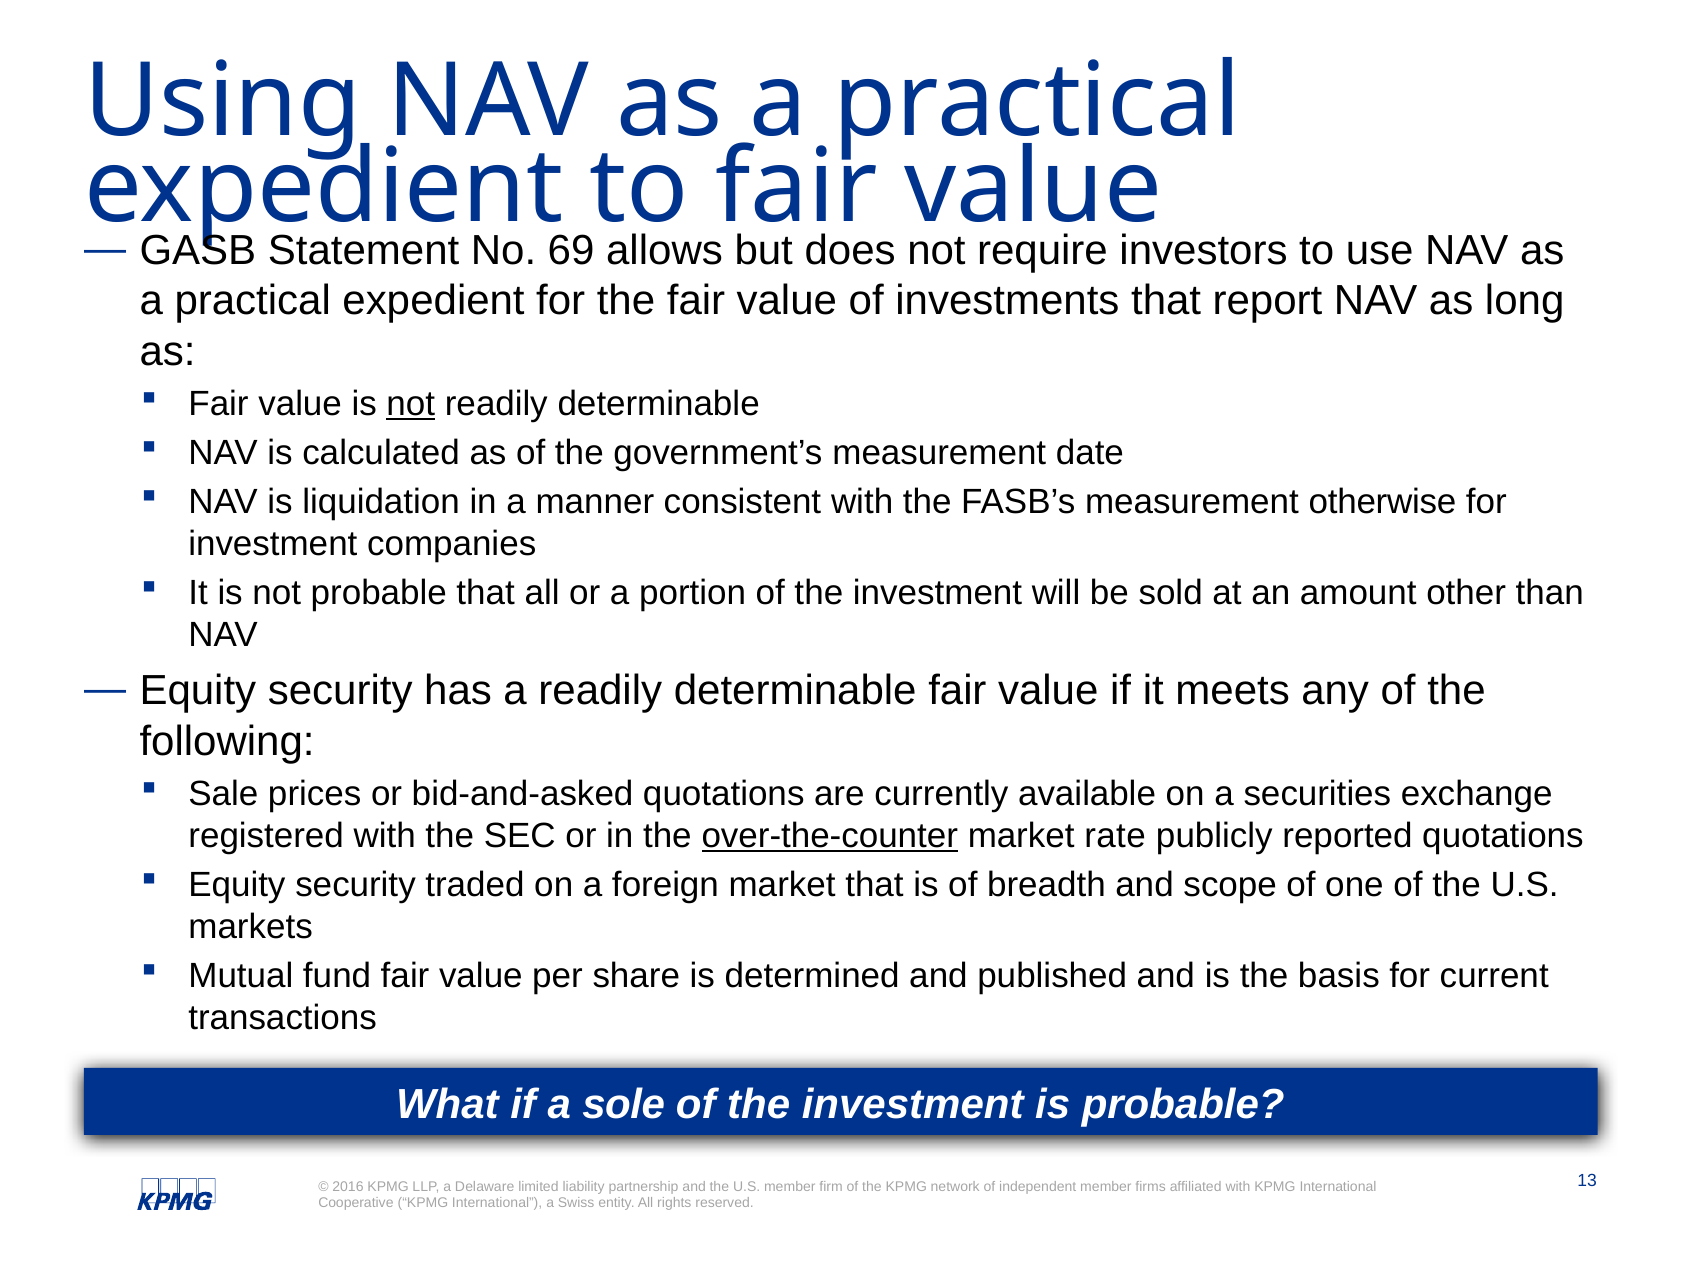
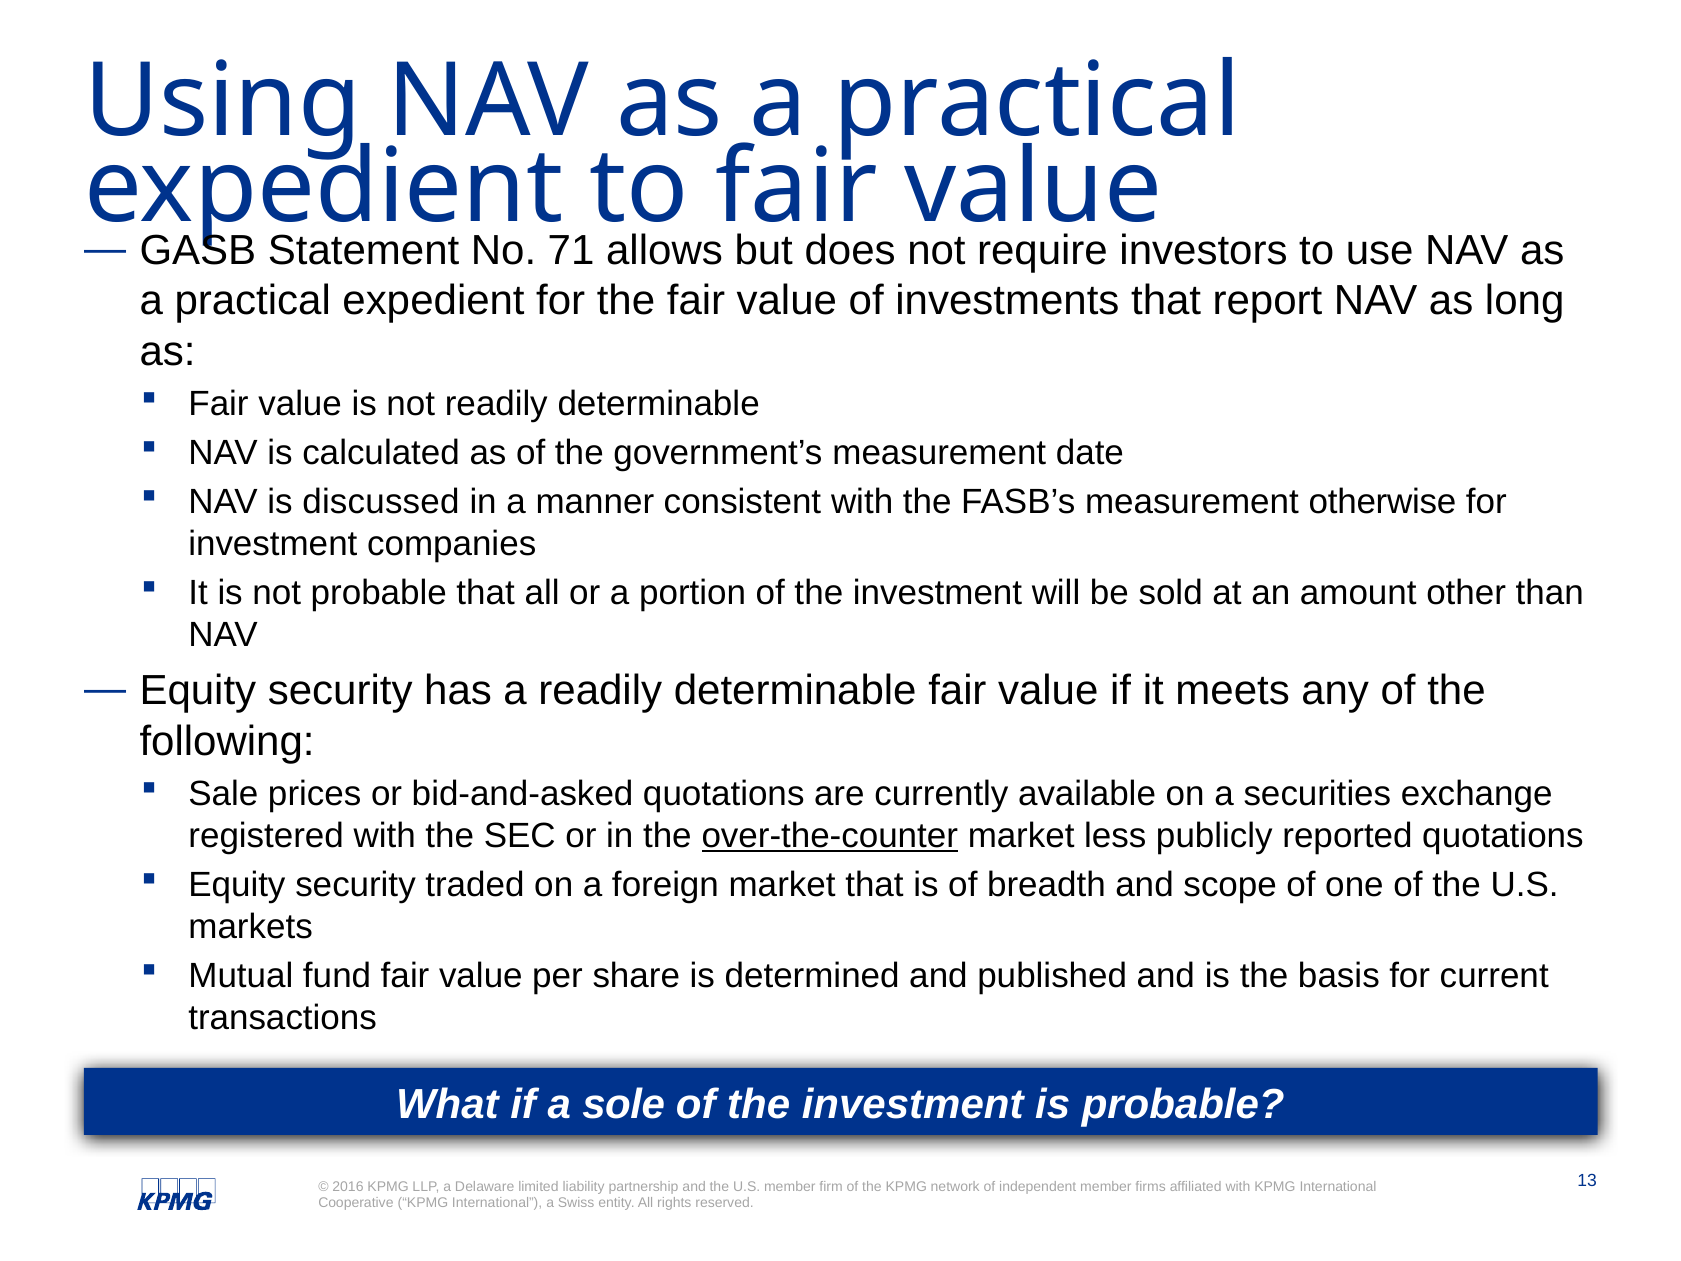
69: 69 -> 71
not at (411, 404) underline: present -> none
liquidation: liquidation -> discussed
rate: rate -> less
